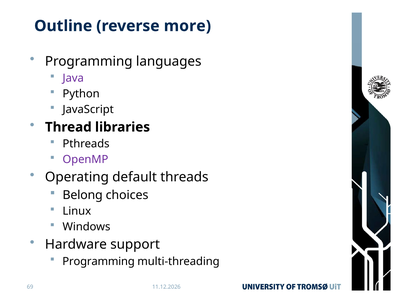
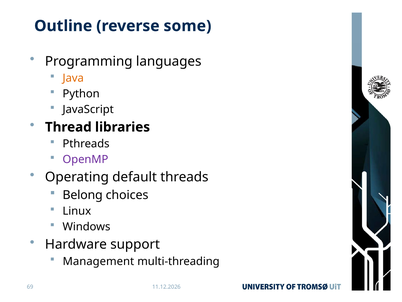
more: more -> some
Java colour: purple -> orange
Programming at (99, 261): Programming -> Management
